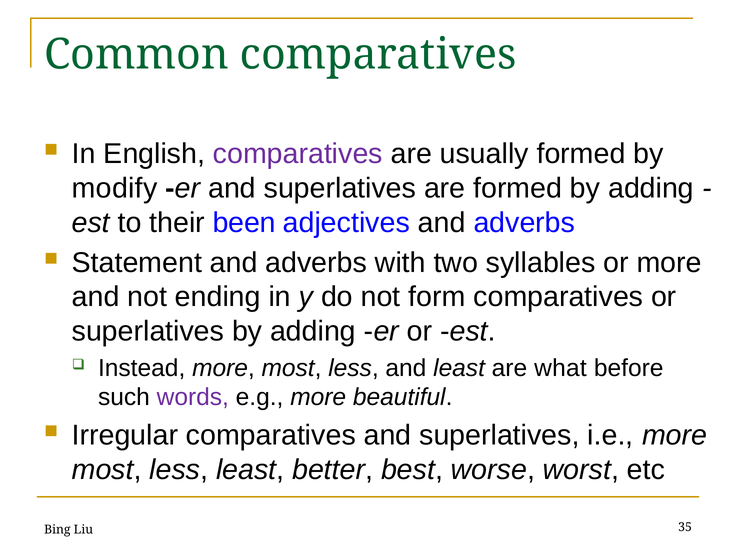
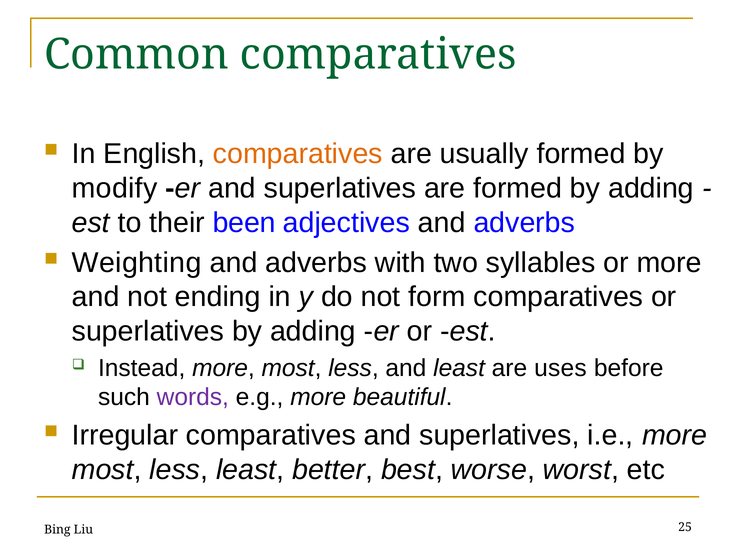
comparatives at (298, 154) colour: purple -> orange
Statement: Statement -> Weighting
what: what -> uses
35: 35 -> 25
